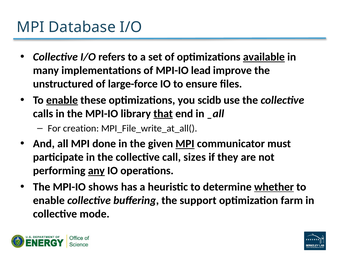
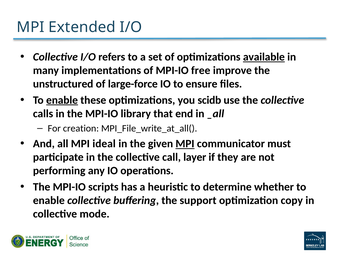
Database: Database -> Extended
lead: lead -> free
that underline: present -> none
done: done -> ideal
sizes: sizes -> layer
any underline: present -> none
shows: shows -> scripts
whether underline: present -> none
farm: farm -> copy
